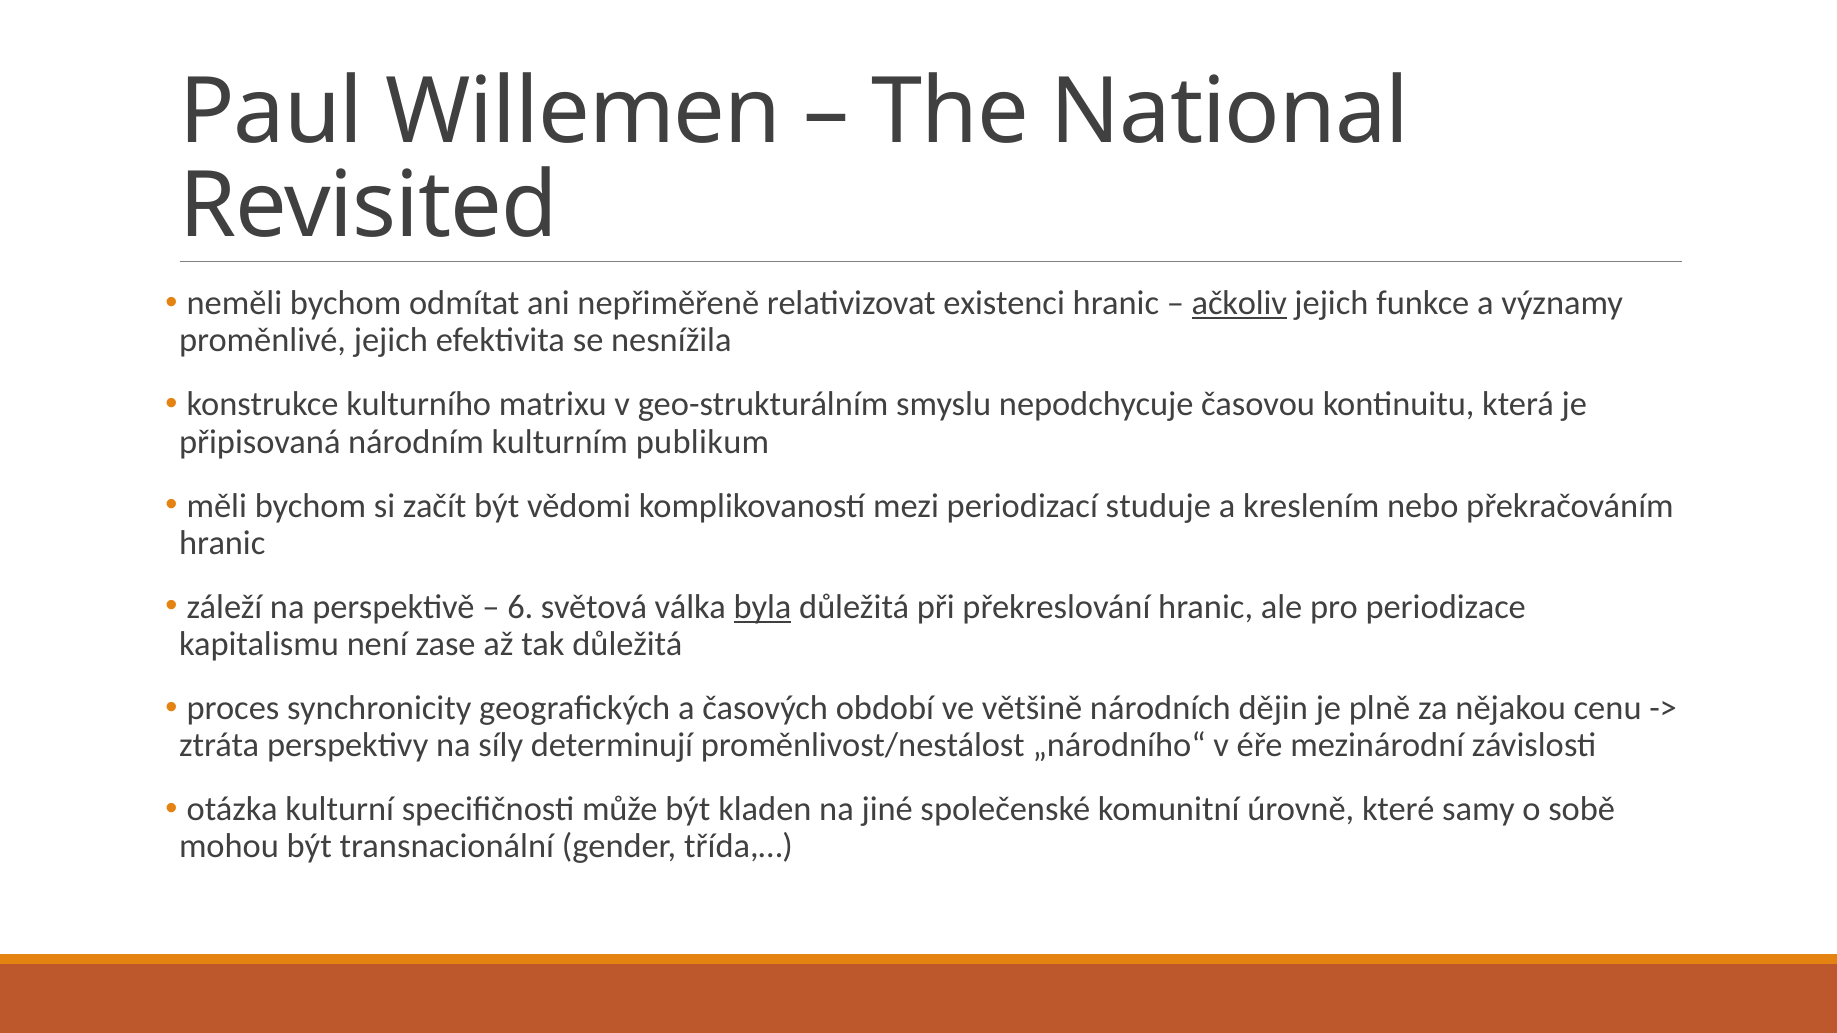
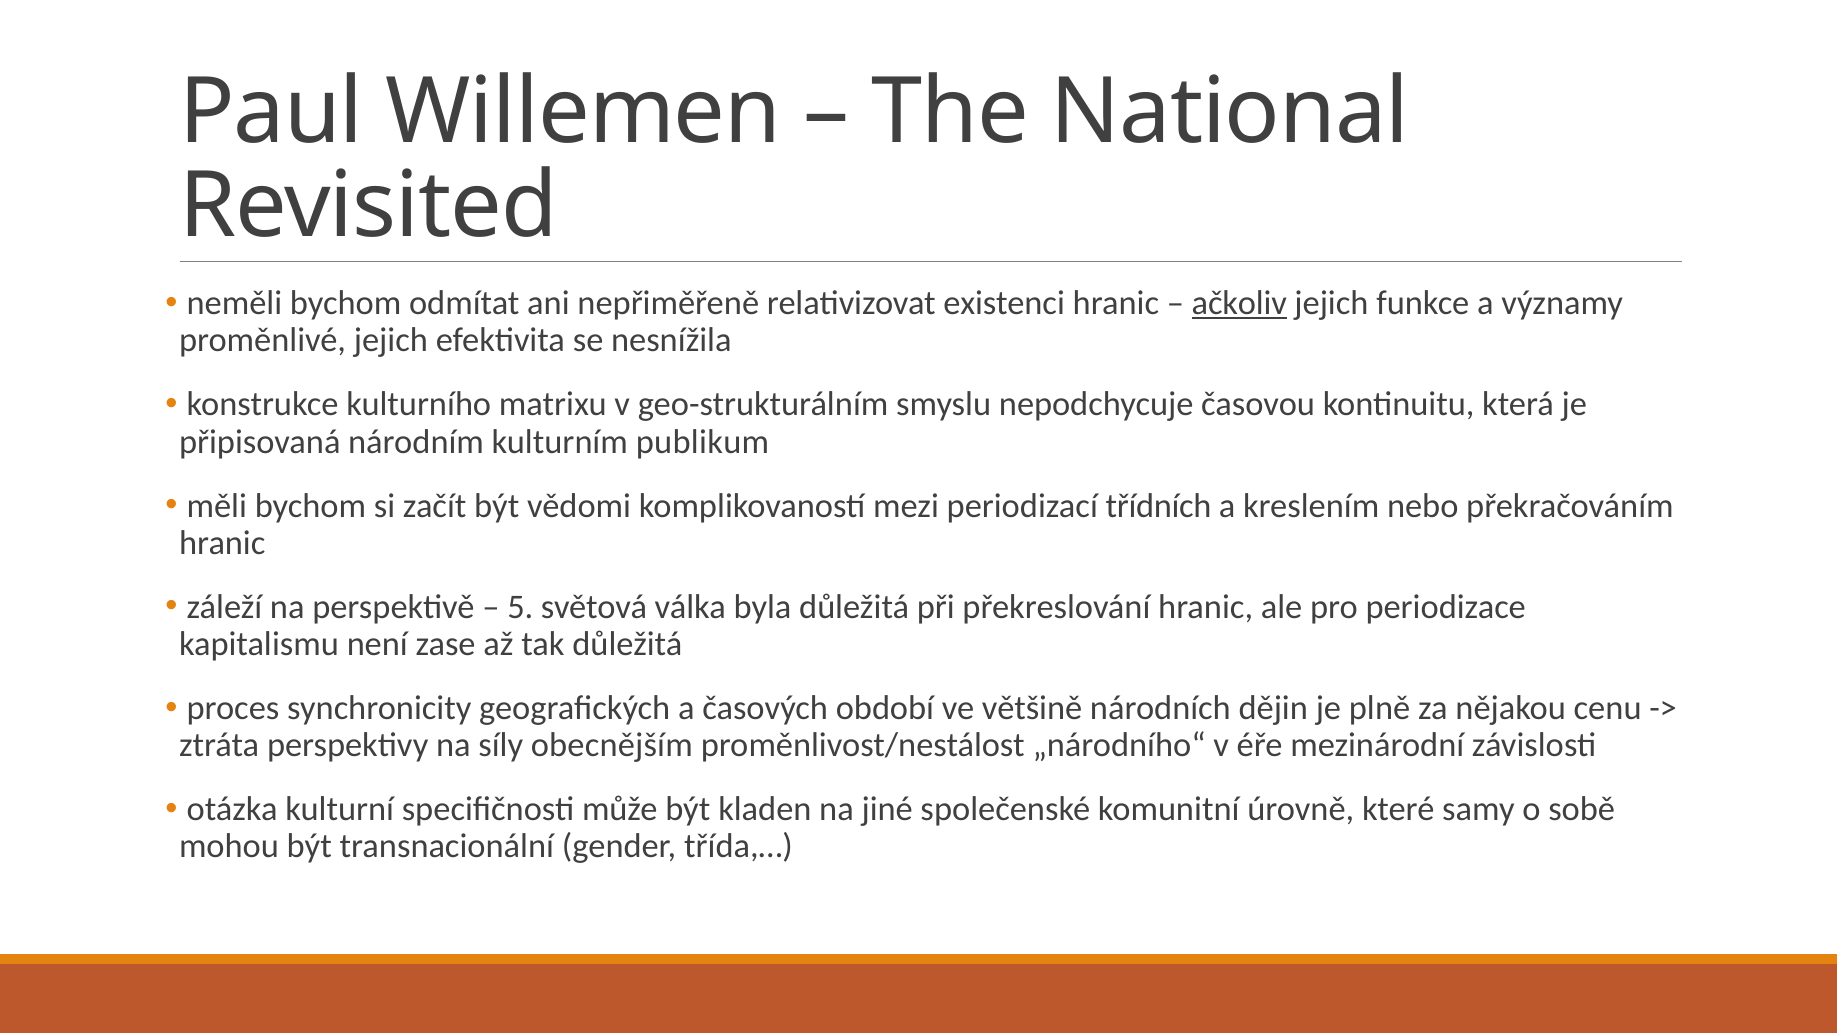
studuje: studuje -> třídních
6: 6 -> 5
byla underline: present -> none
determinují: determinují -> obecnějším
